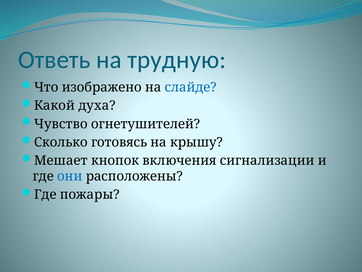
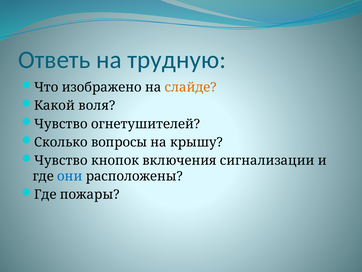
слайде colour: blue -> orange
духа: духа -> воля
готовясь: готовясь -> вопросы
Мешает at (61, 160): Мешает -> Чувство
